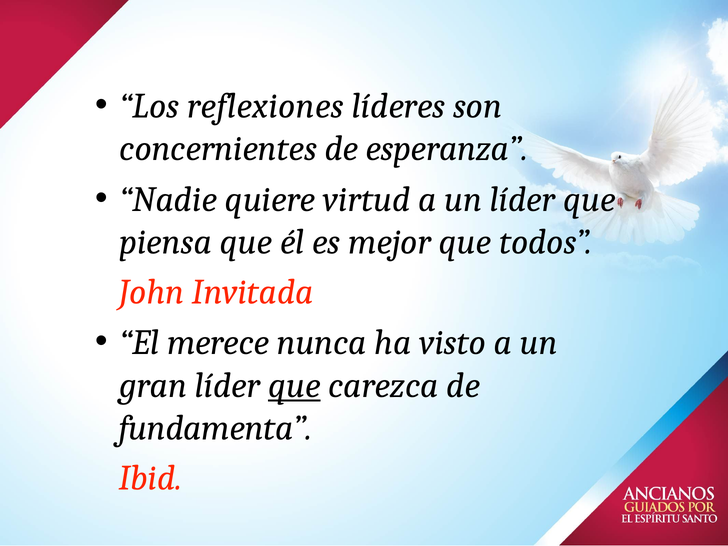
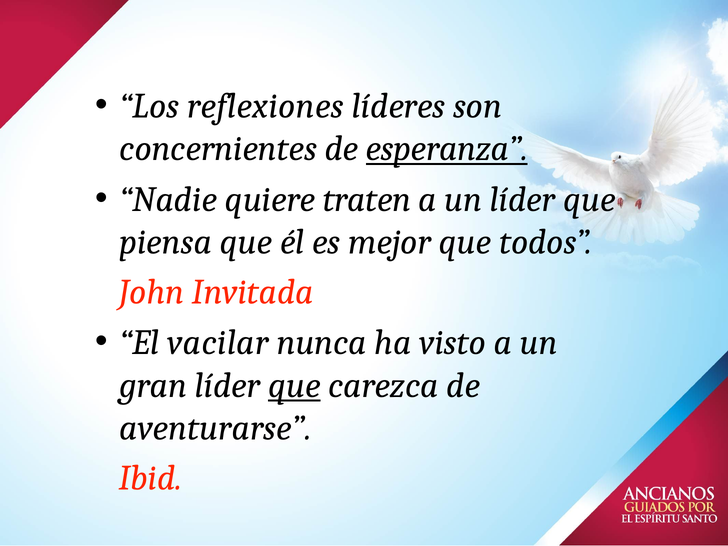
esperanza underline: none -> present
virtud: virtud -> traten
merece: merece -> vacilar
fundamenta: fundamenta -> aventurarse
